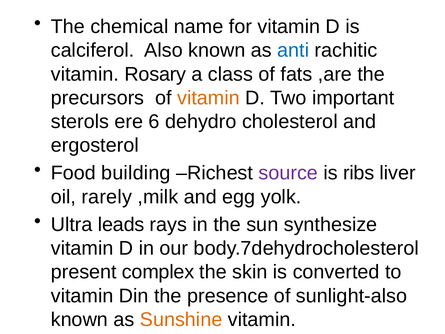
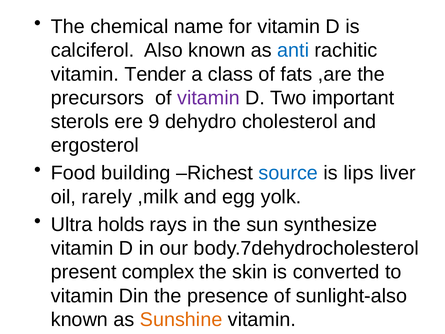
Rosary: Rosary -> Tender
vitamin at (208, 98) colour: orange -> purple
6: 6 -> 9
source colour: purple -> blue
ribs: ribs -> lips
leads: leads -> holds
